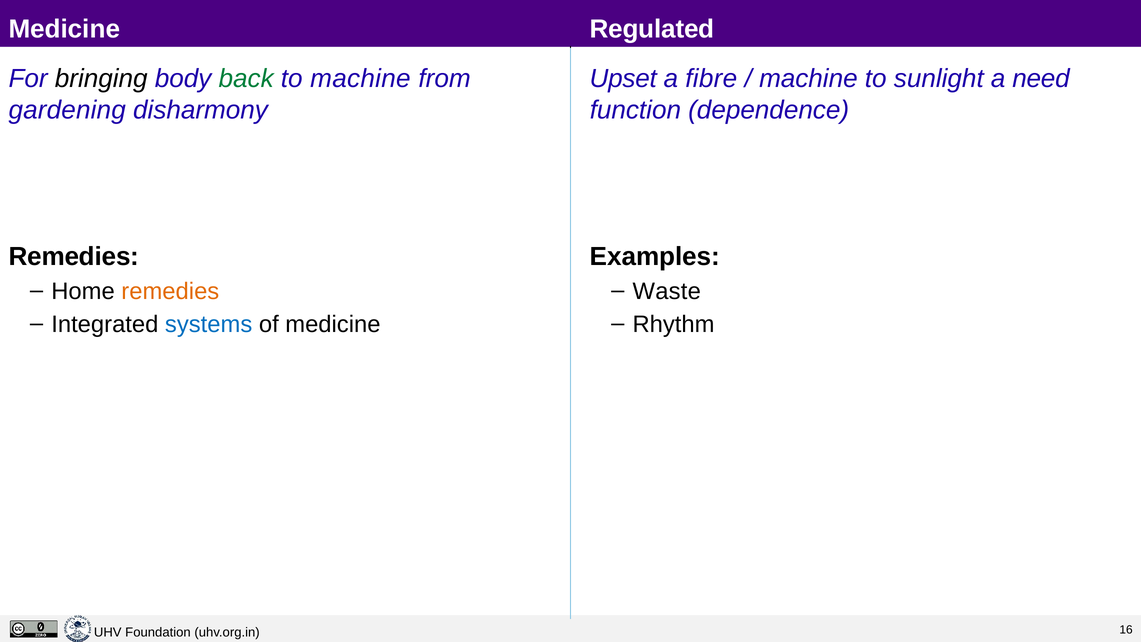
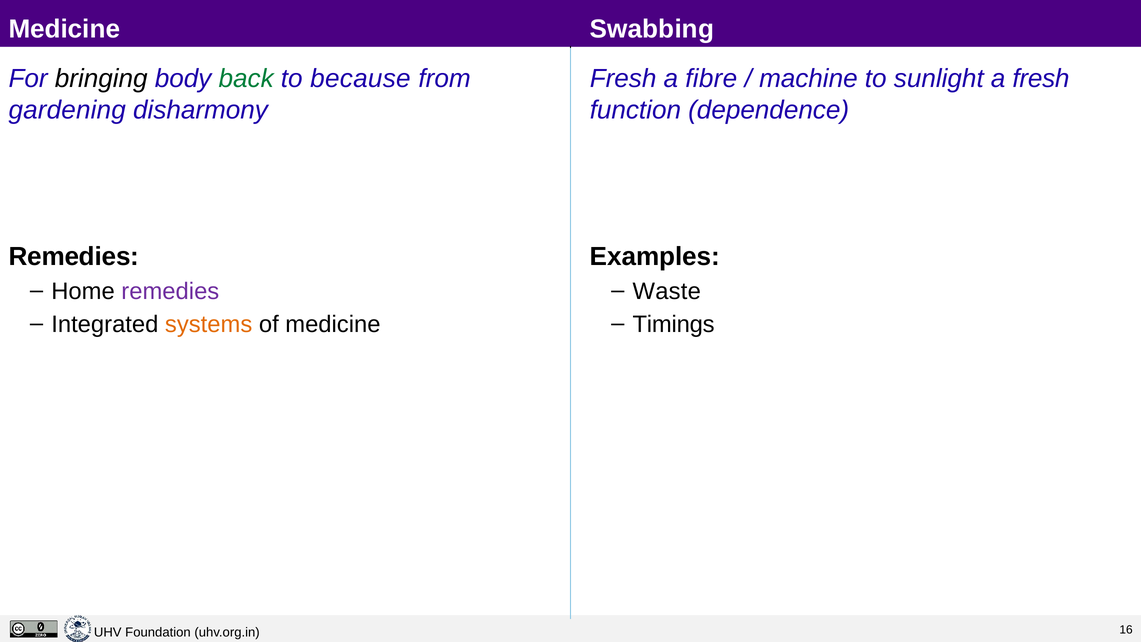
Regulated: Regulated -> Swabbing
to machine: machine -> because
Upset at (623, 79): Upset -> Fresh
a need: need -> fresh
remedies at (170, 291) colour: orange -> purple
systems colour: blue -> orange
Rhythm: Rhythm -> Timings
